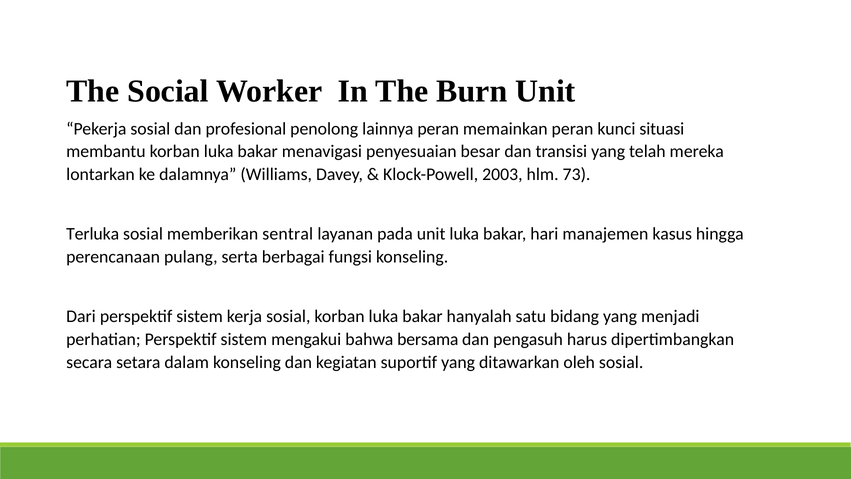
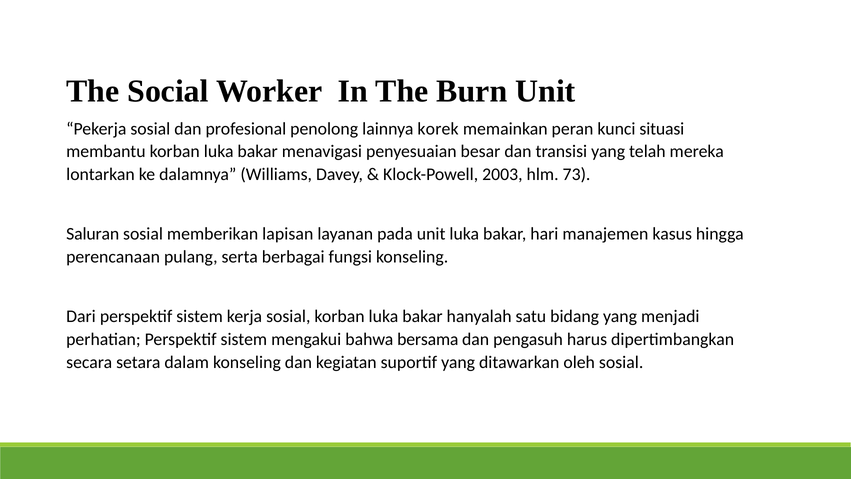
lainnya peran: peran -> korek
Terluka: Terluka -> Saluran
sentral: sentral -> lapisan
